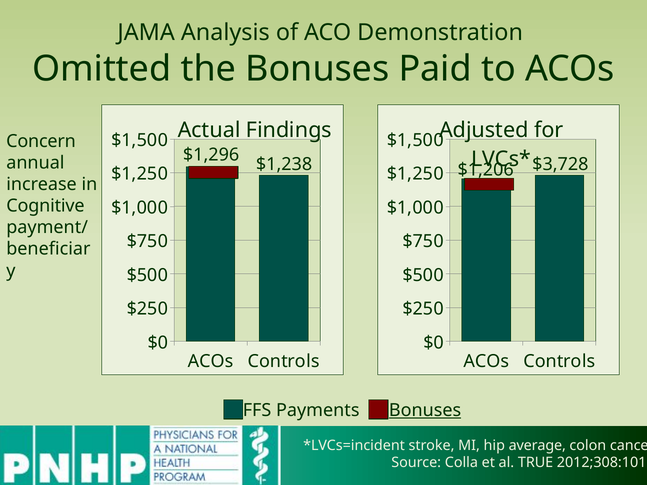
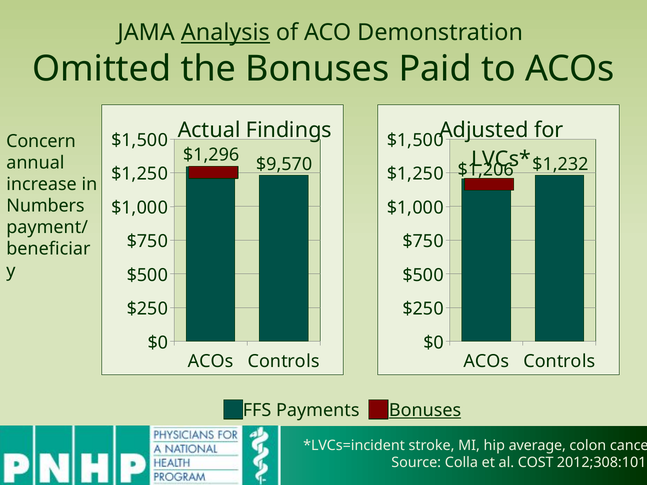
Analysis underline: none -> present
$1,238: $1,238 -> $9,570
$3,728: $3,728 -> $1,232
Cognitive: Cognitive -> Numbers
TRUE: TRUE -> COST
